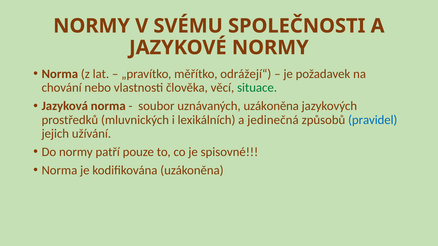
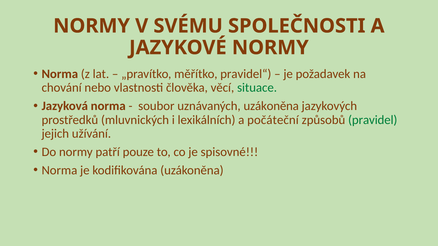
odrážejí“: odrážejí“ -> pravidel“
jedinečná: jedinečná -> počáteční
pravidel colour: blue -> green
